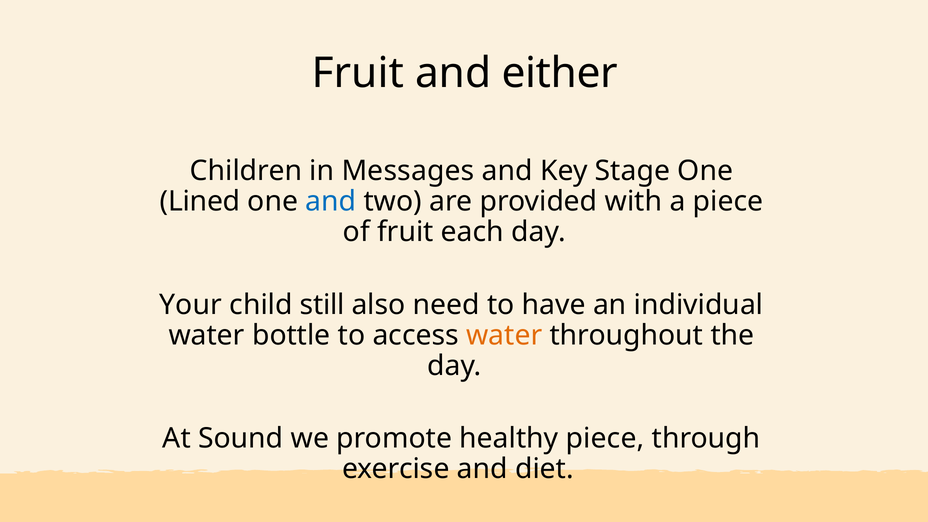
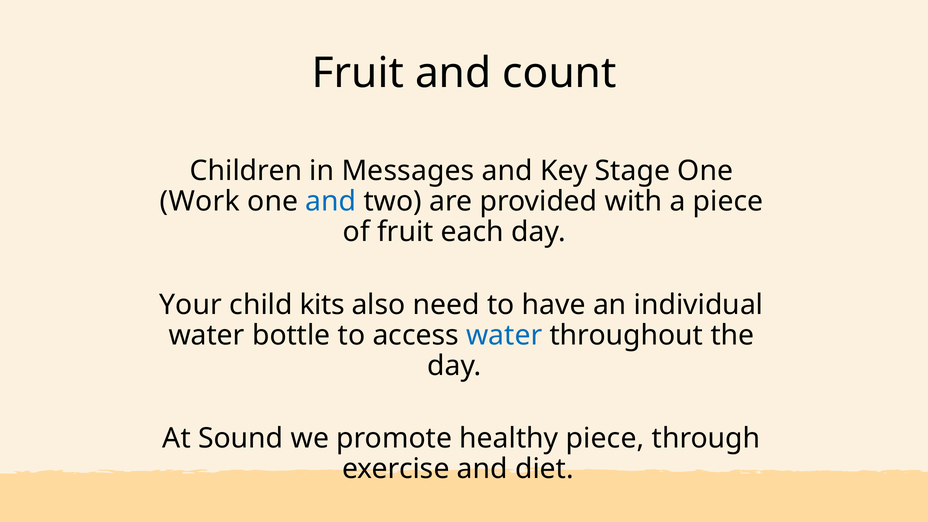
either: either -> count
Lined: Lined -> Work
still: still -> kits
water at (504, 335) colour: orange -> blue
